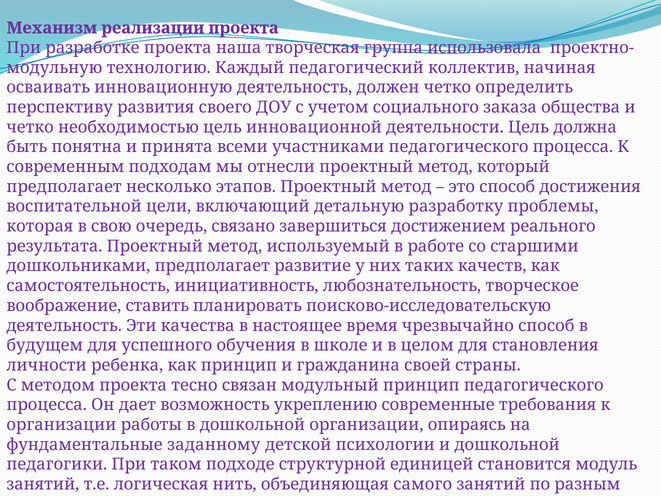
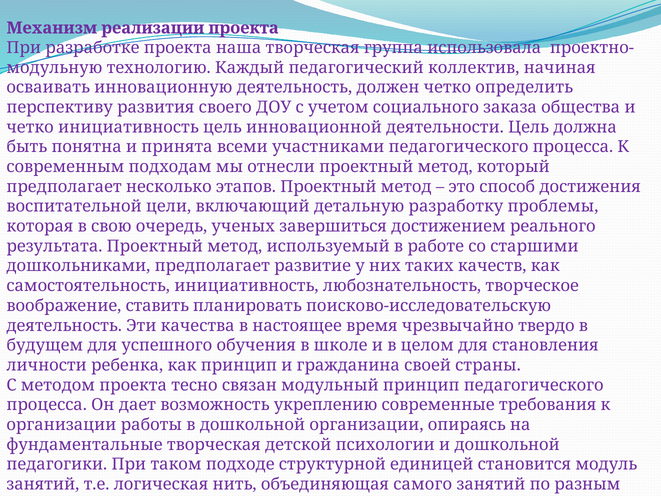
четко необходимостью: необходимостью -> инициативность
связано: связано -> ученых
чрезвычайно способ: способ -> твердо
фундаментальные заданному: заданному -> творческая
